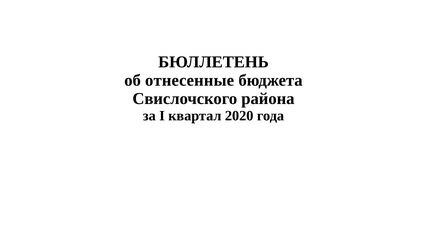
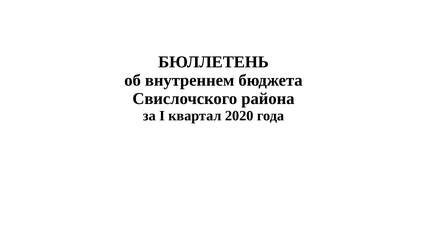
отнесенные: отнесенные -> внутреннем
